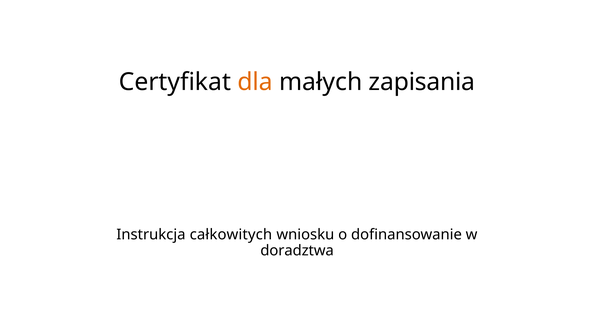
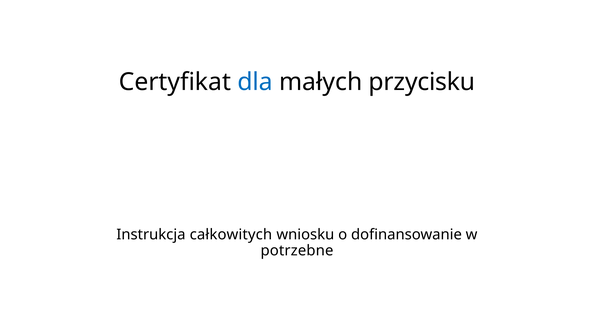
dla colour: orange -> blue
zapisania: zapisania -> przycisku
doradztwa: doradztwa -> potrzebne
